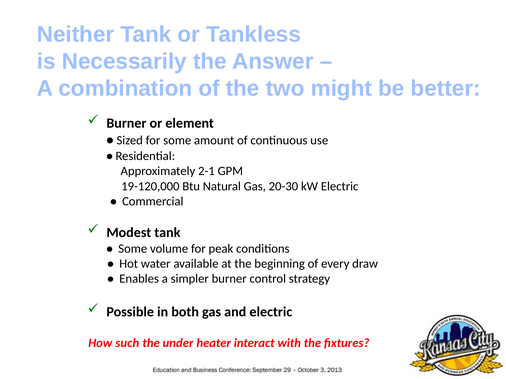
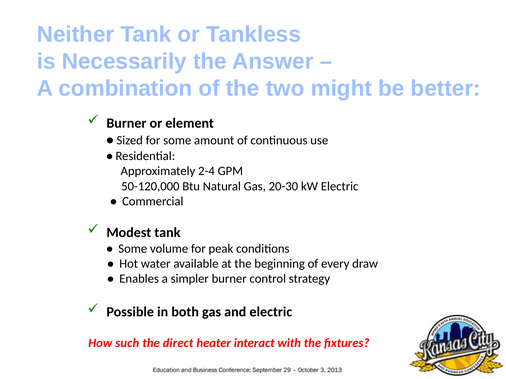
2-1: 2-1 -> 2-4
19-120,000: 19-120,000 -> 50-120,000
under: under -> direct
